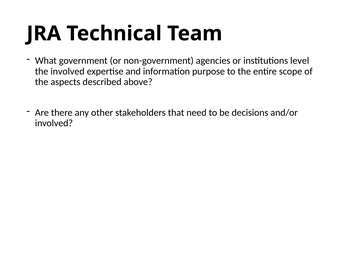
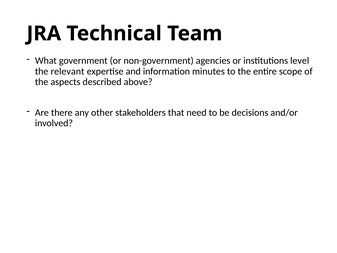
the involved: involved -> relevant
purpose: purpose -> minutes
